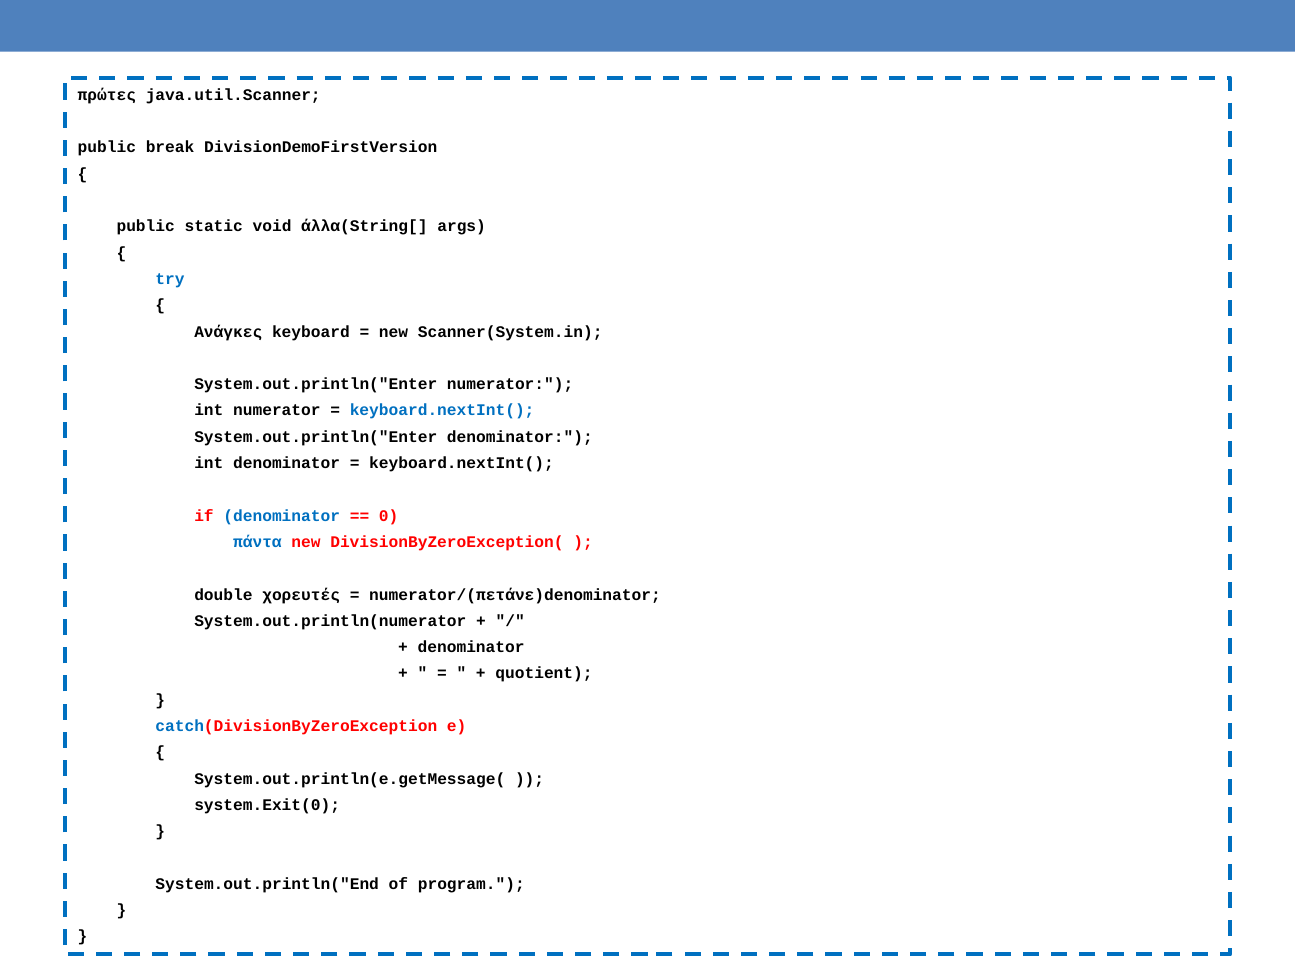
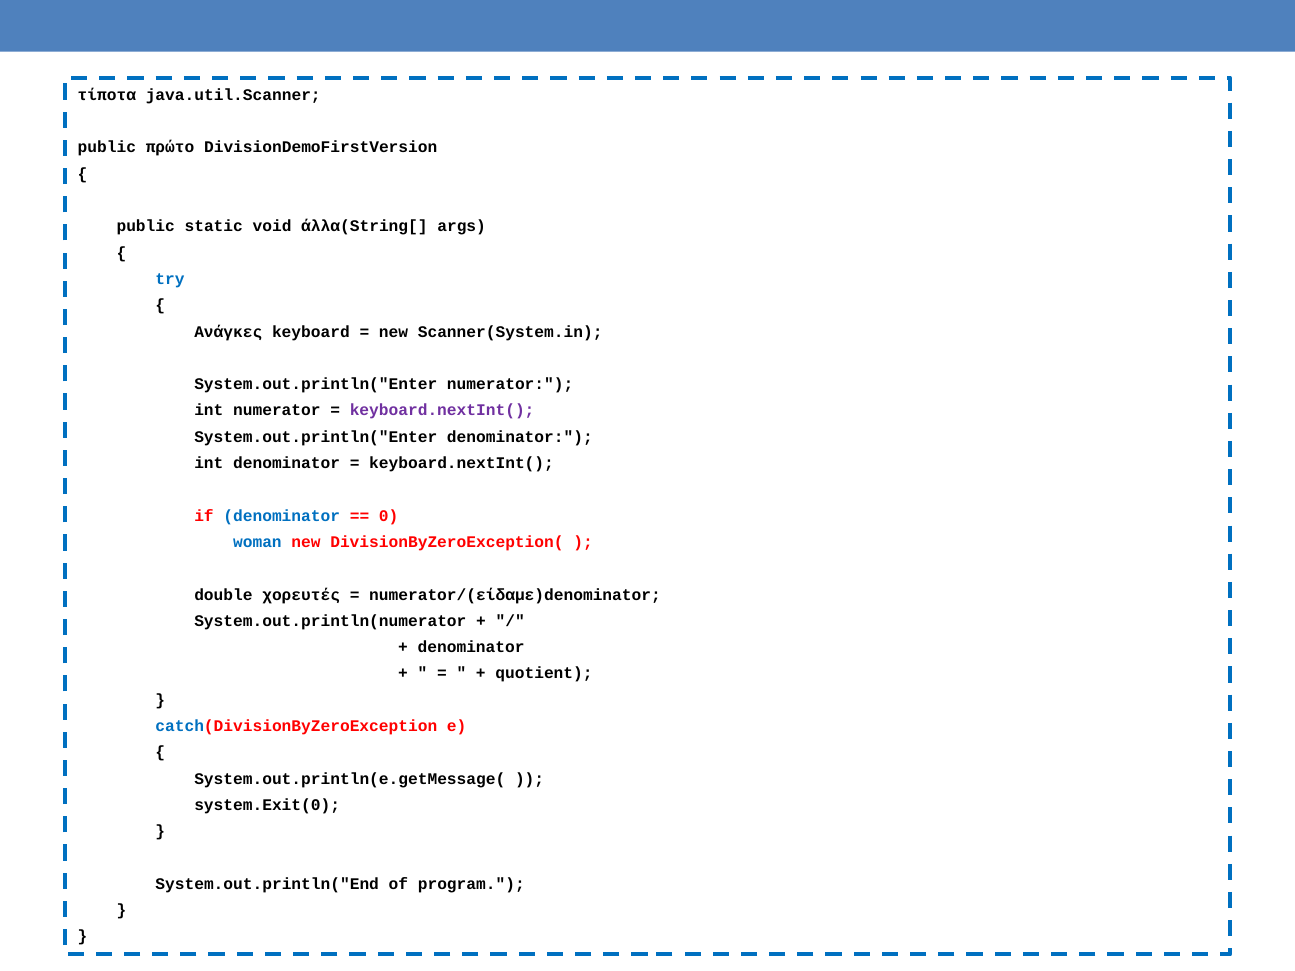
πρώτες: πρώτες -> τίποτα
break: break -> πρώτο
keyboard.nextInt( at (442, 411) colour: blue -> purple
πάντα: πάντα -> woman
numerator/(πετάνε)denominator: numerator/(πετάνε)denominator -> numerator/(είδαμε)denominator
